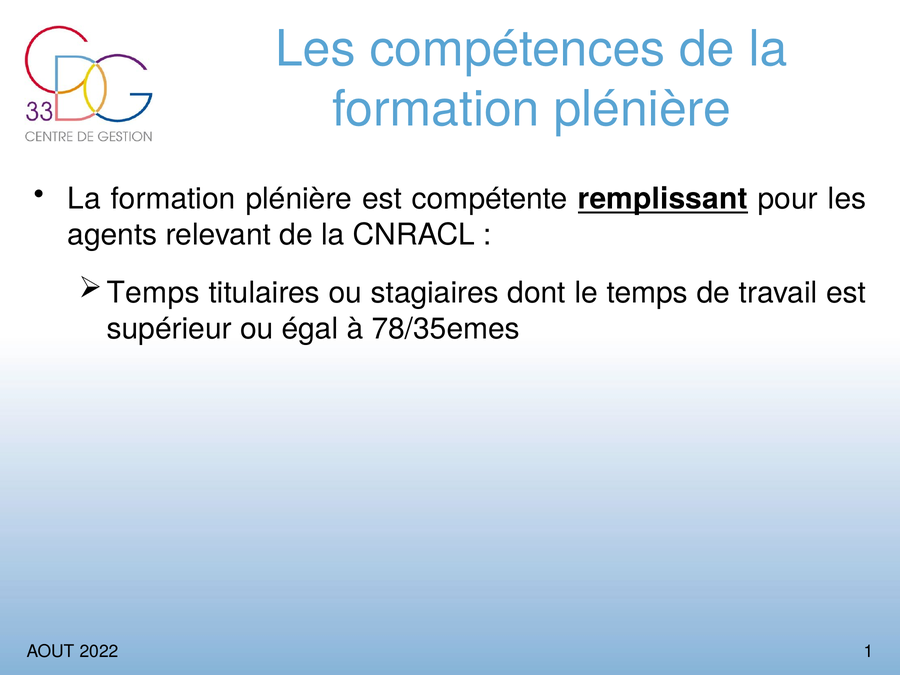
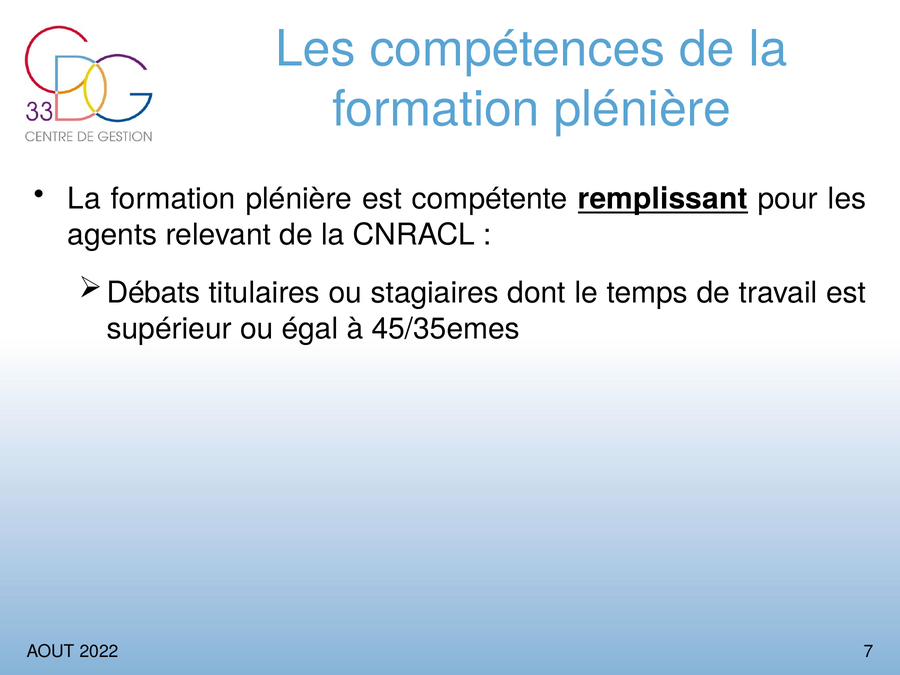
Temps at (153, 293): Temps -> Débats
78/35emes: 78/35emes -> 45/35emes
1: 1 -> 7
